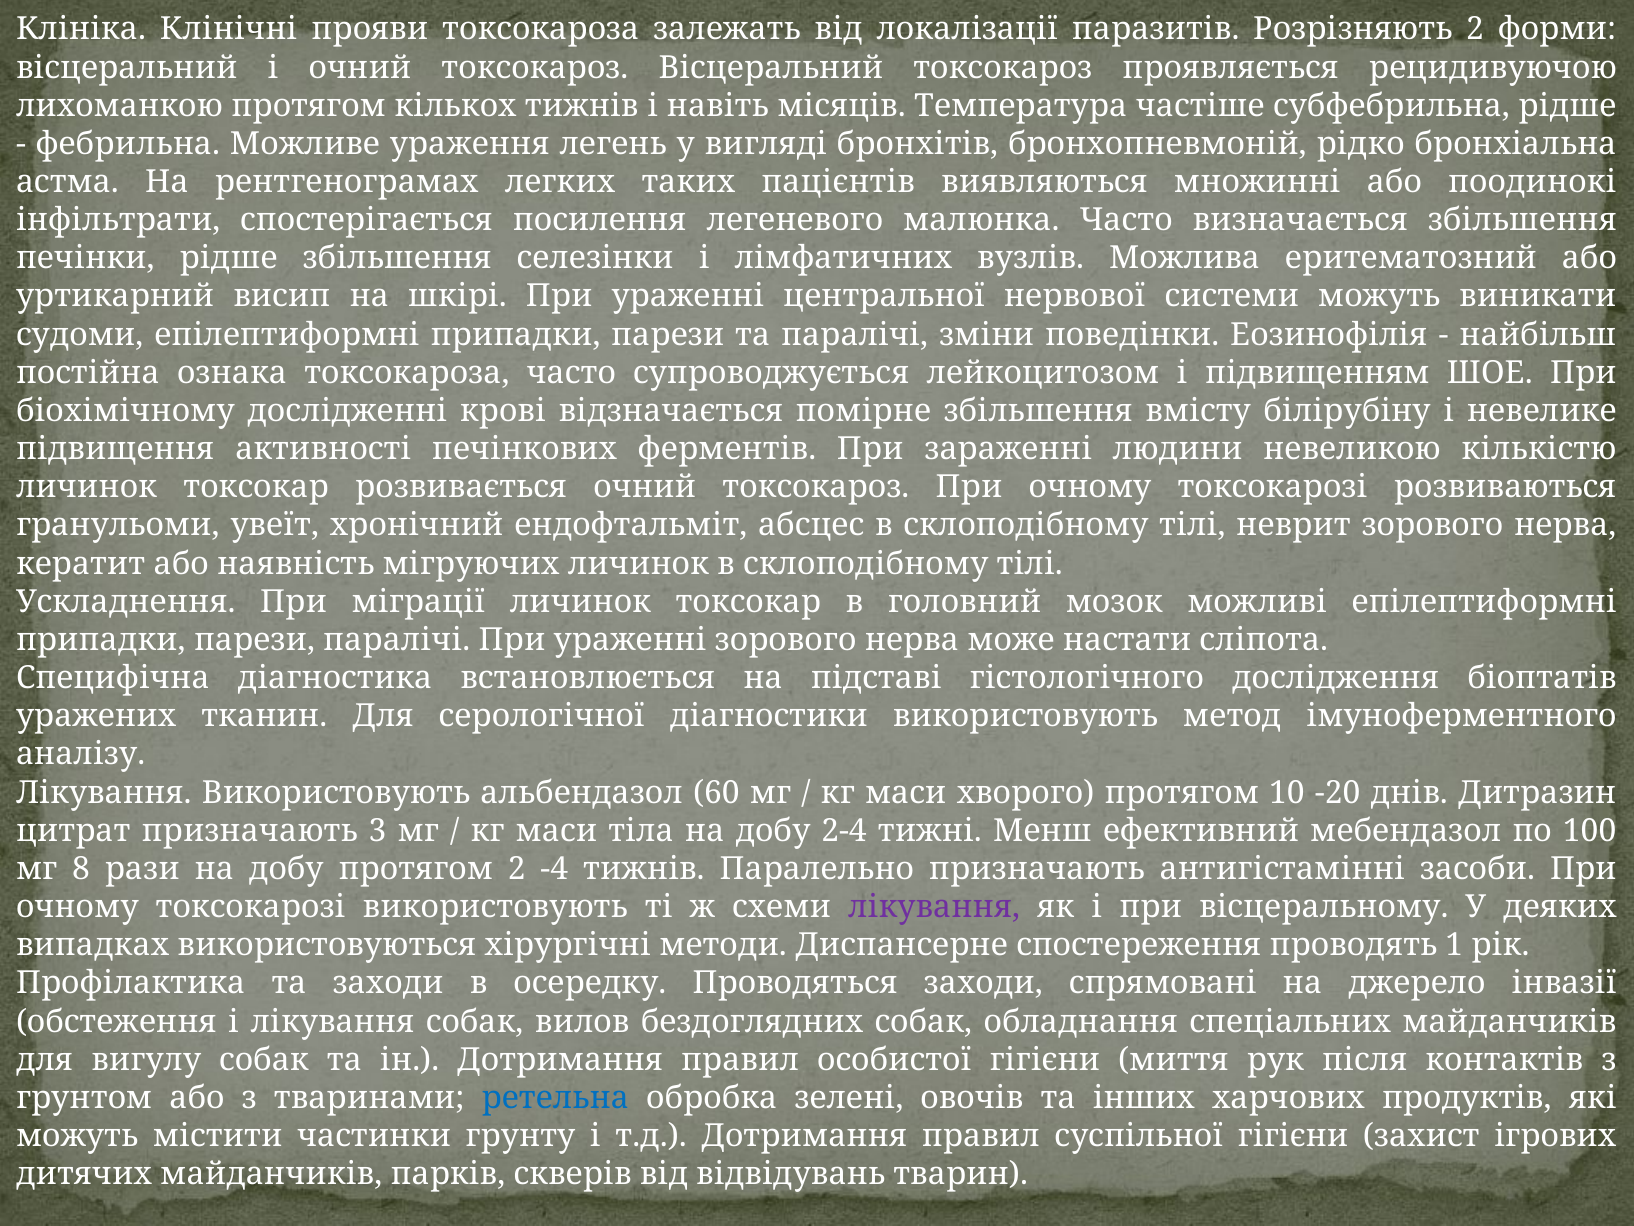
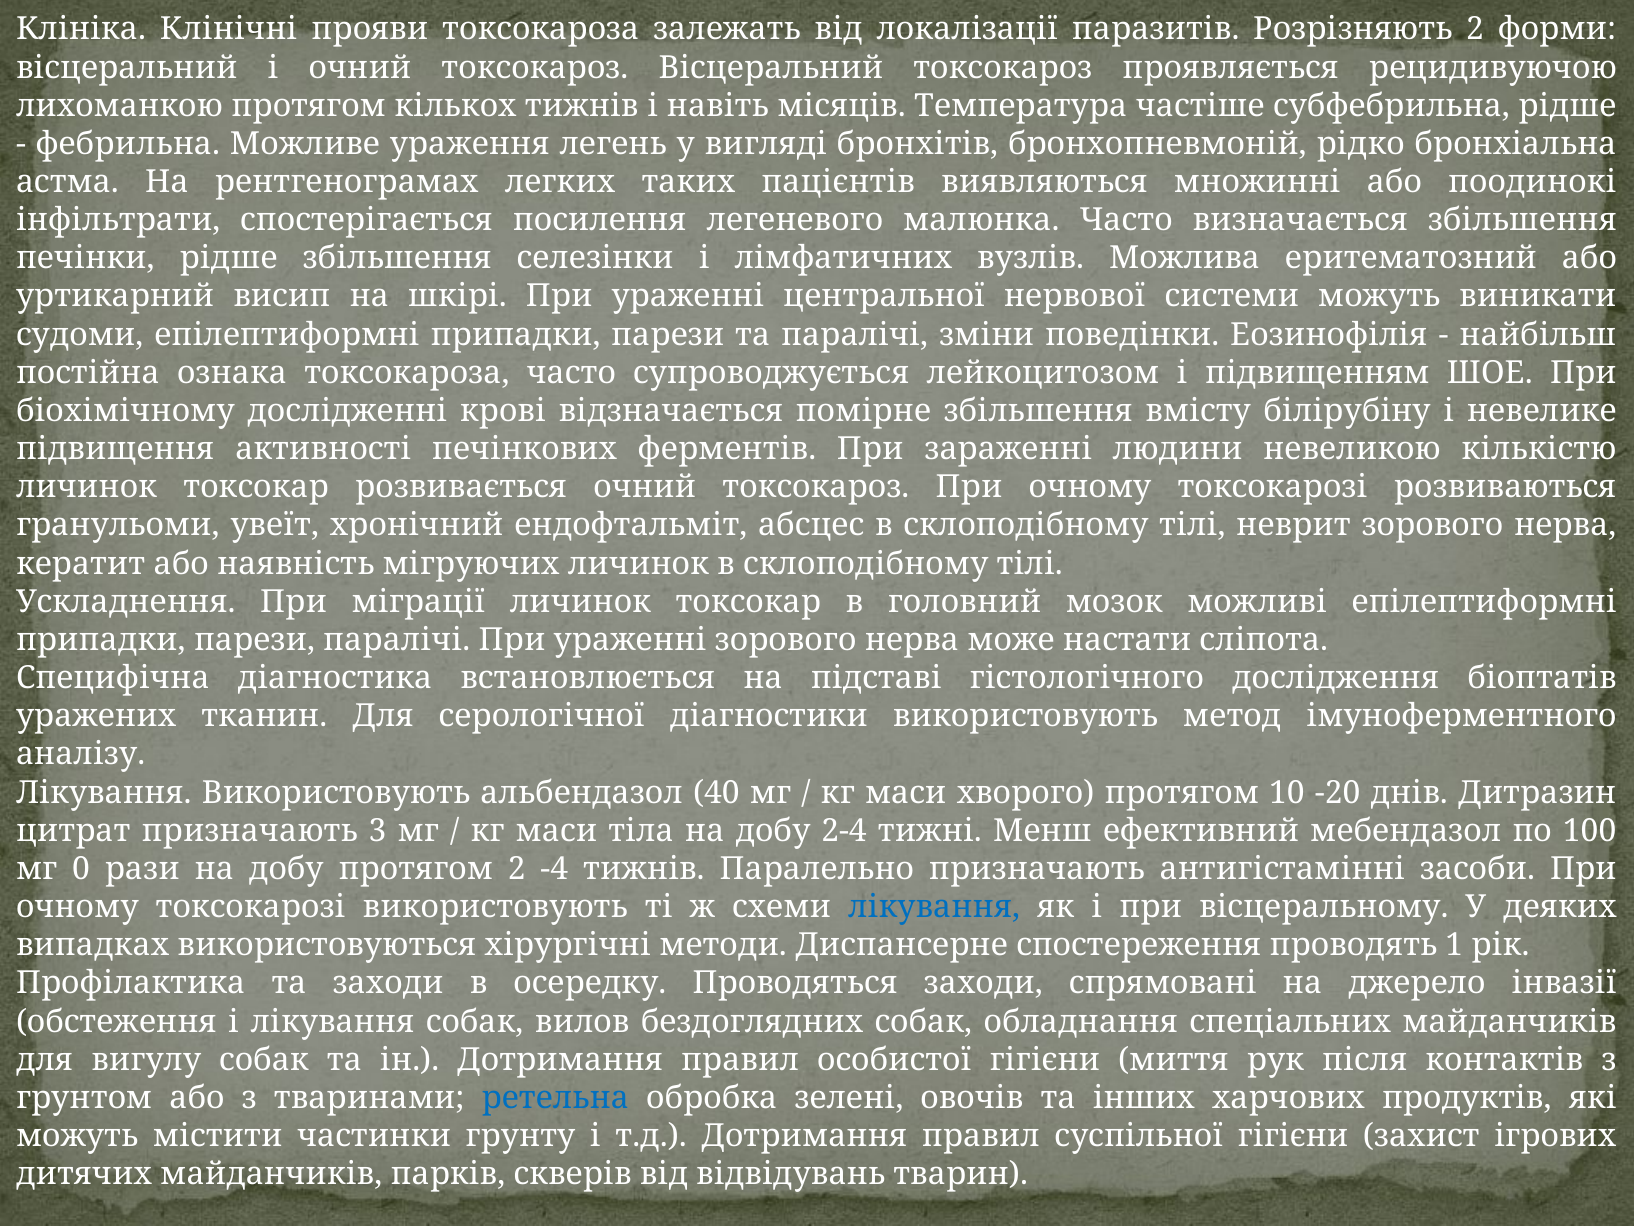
60: 60 -> 40
8: 8 -> 0
лікування at (934, 907) colour: purple -> blue
